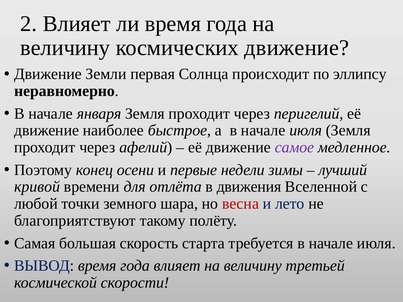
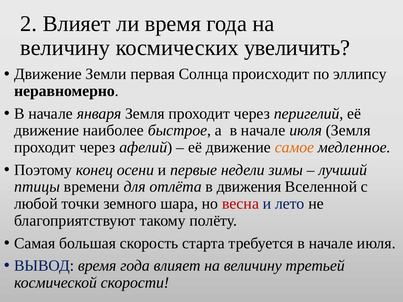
космических движение: движение -> увеличить
самое colour: purple -> orange
кривой: кривой -> птицы
